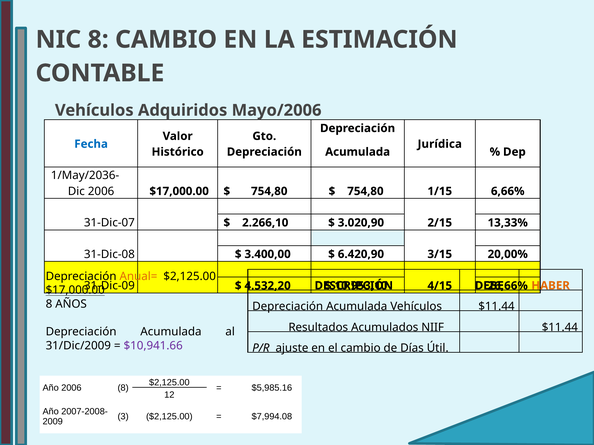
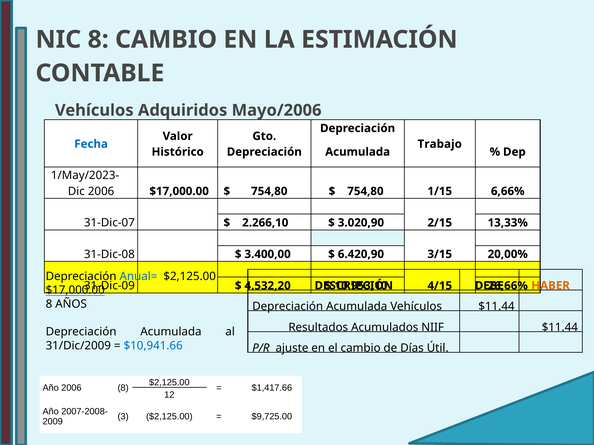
Jurídica: Jurídica -> Trabajo
1/May/2036-: 1/May/2036- -> 1/May/2023-
Anual= colour: orange -> blue
$10,941.66 colour: purple -> blue
$5,985.16: $5,985.16 -> $1,417.66
$7,994.08: $7,994.08 -> $9,725.00
